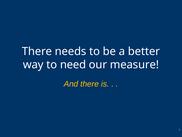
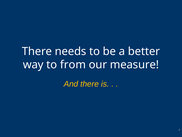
need: need -> from
